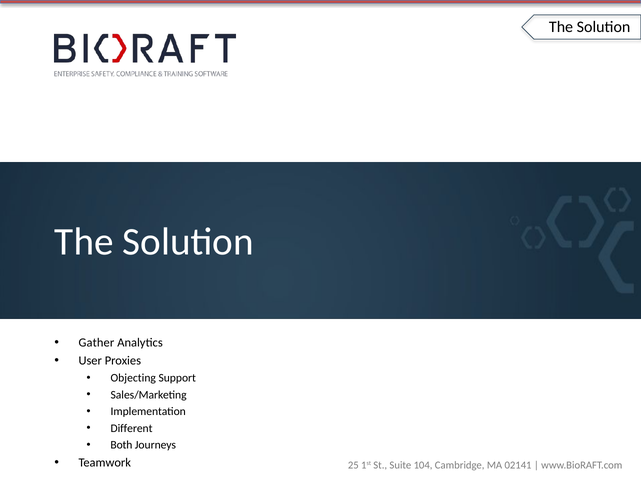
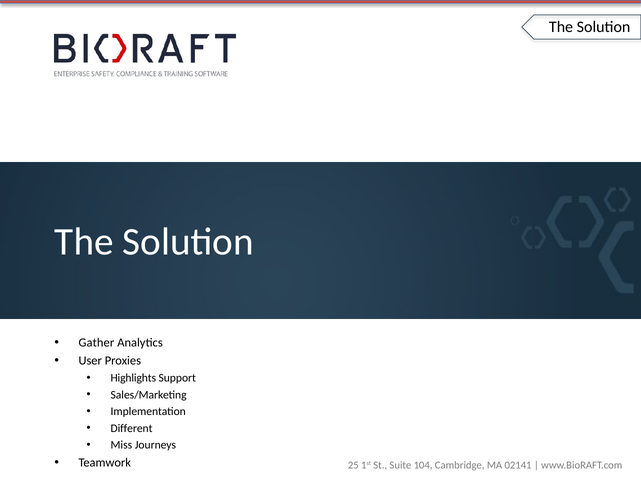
Objecting: Objecting -> Highlights
Both: Both -> Miss
